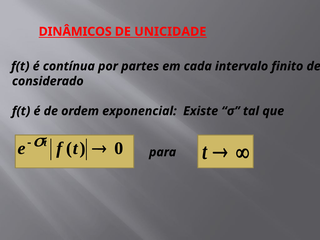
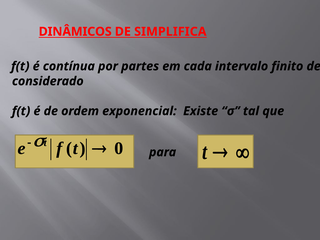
UNICIDADE: UNICIDADE -> SIMPLIFICA
